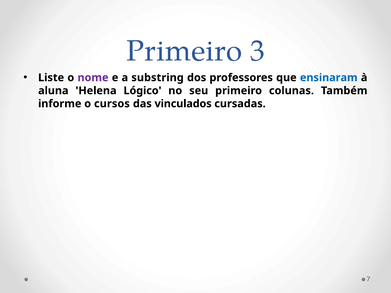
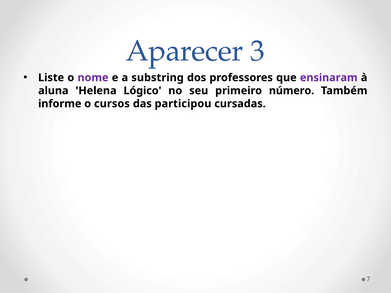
Primeiro at (184, 51): Primeiro -> Aparecer
ensinaram colour: blue -> purple
colunas: colunas -> número
vinculados: vinculados -> participou
